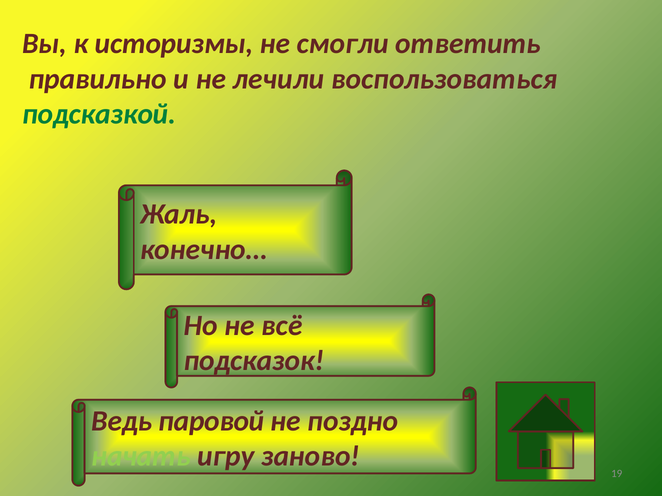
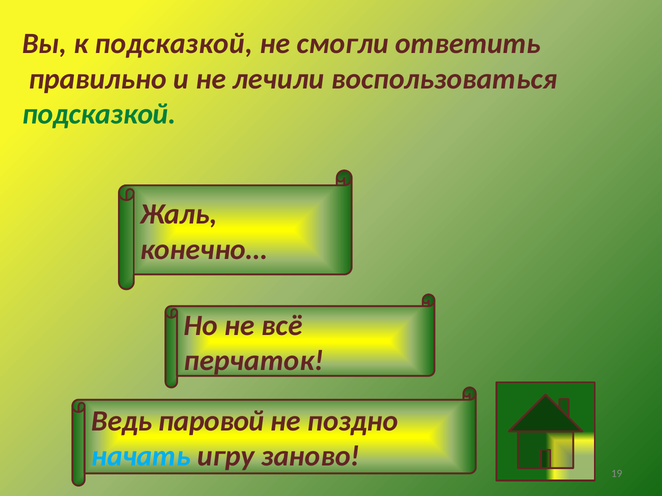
к историзмы: историзмы -> подсказкой
подсказок: подсказок -> перчаток
начать colour: light green -> light blue
